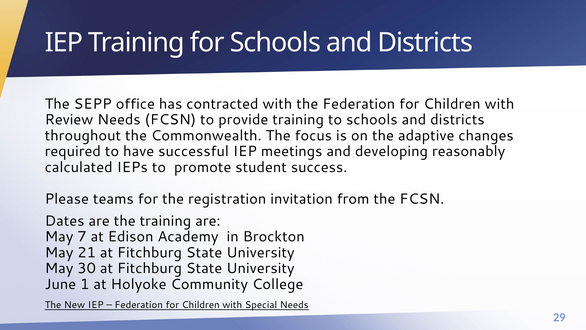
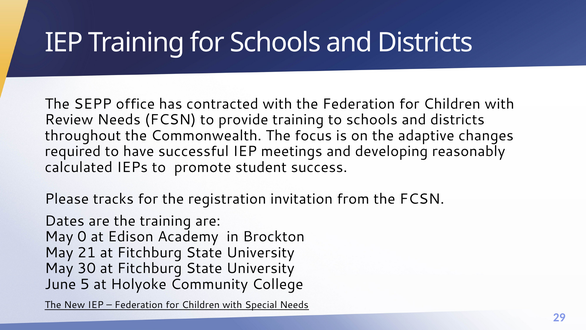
teams: teams -> tracks
7: 7 -> 0
1: 1 -> 5
